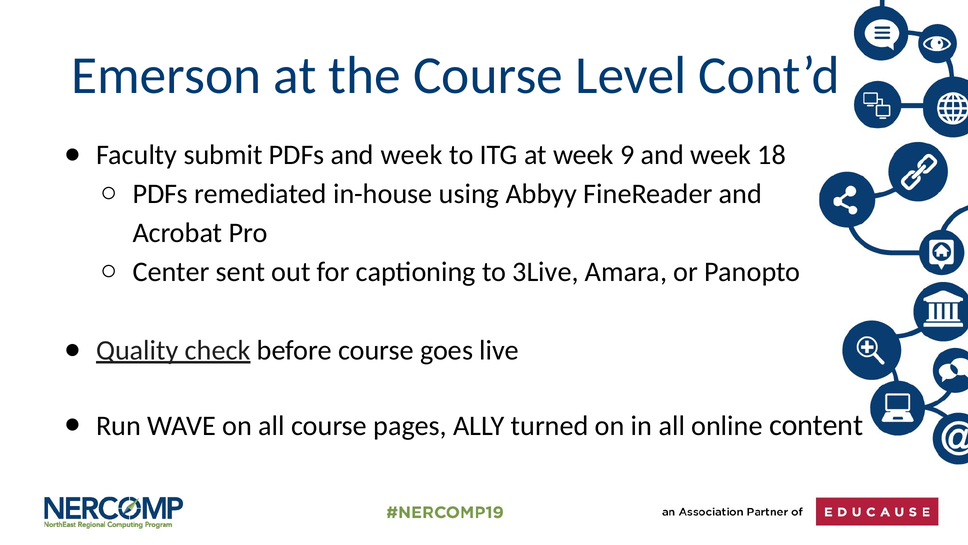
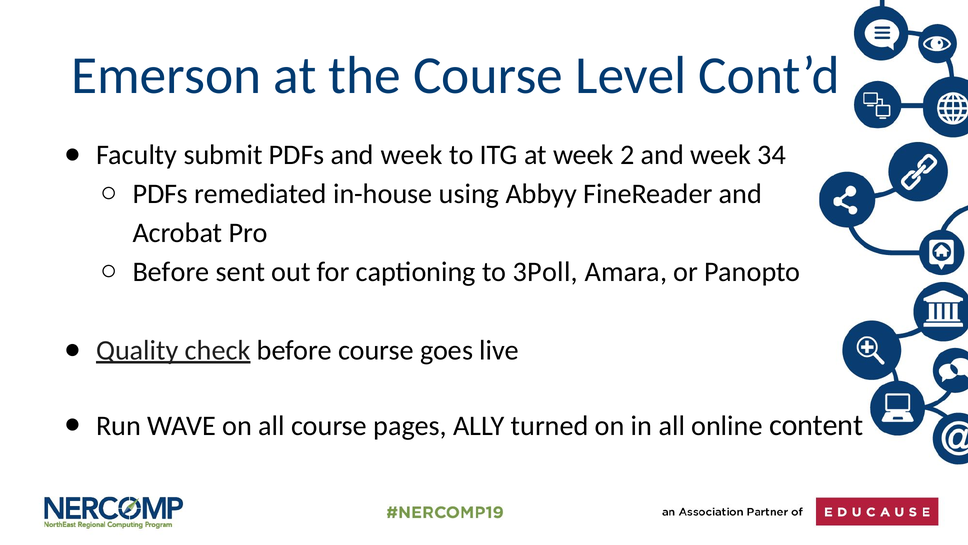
9: 9 -> 2
18: 18 -> 34
Center at (171, 272): Center -> Before
3Live: 3Live -> 3Poll
